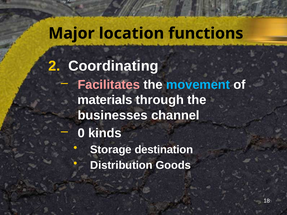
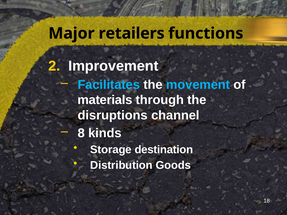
location: location -> retailers
Coordinating: Coordinating -> Improvement
Facilitates colour: pink -> light blue
businesses: businesses -> disruptions
0: 0 -> 8
